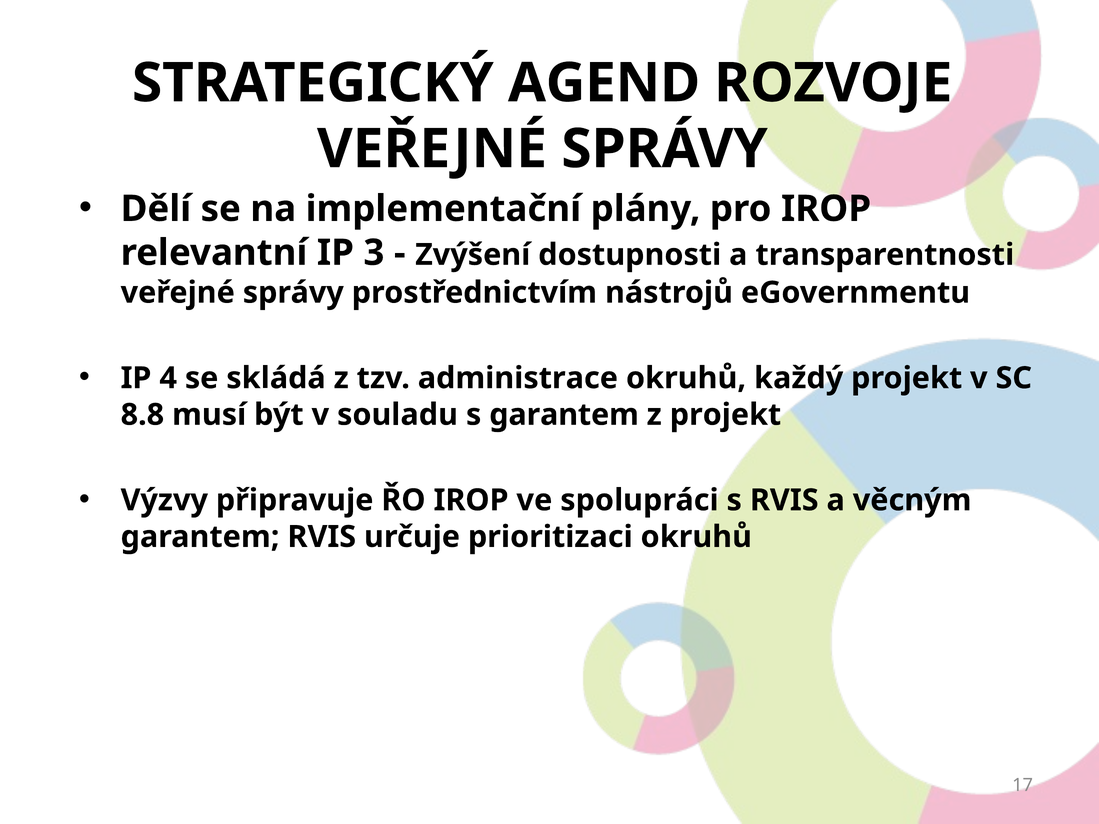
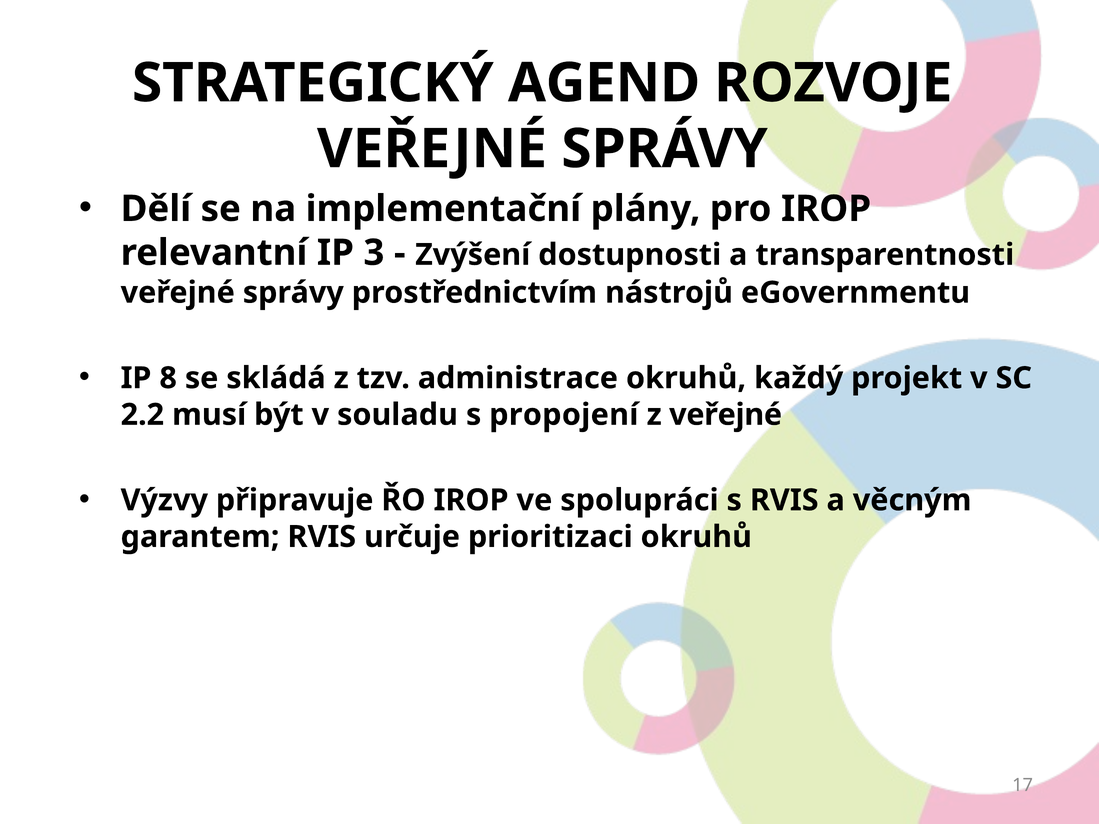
4: 4 -> 8
8.8: 8.8 -> 2.2
s garantem: garantem -> propojení
z projekt: projekt -> veřejné
